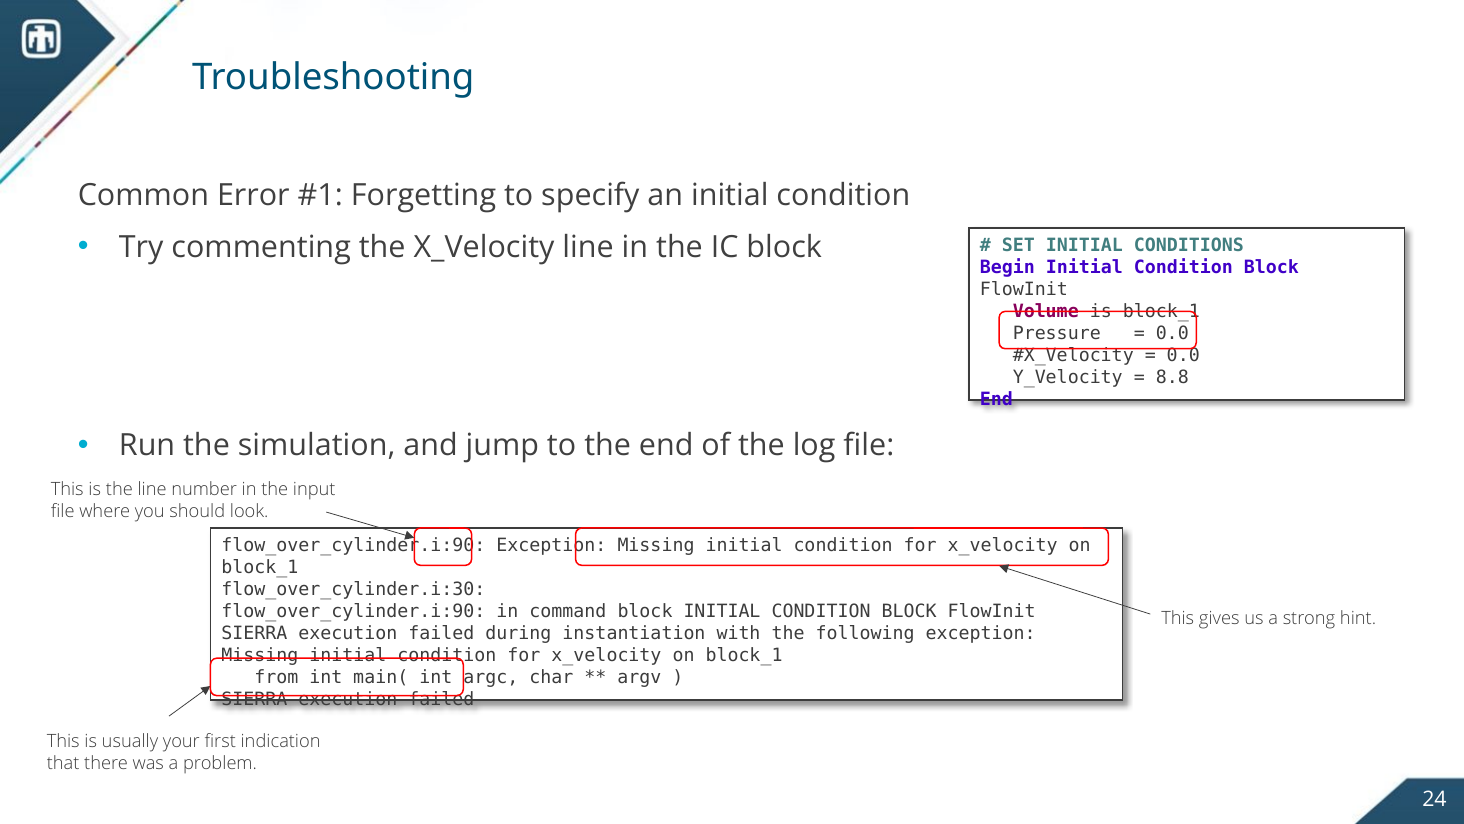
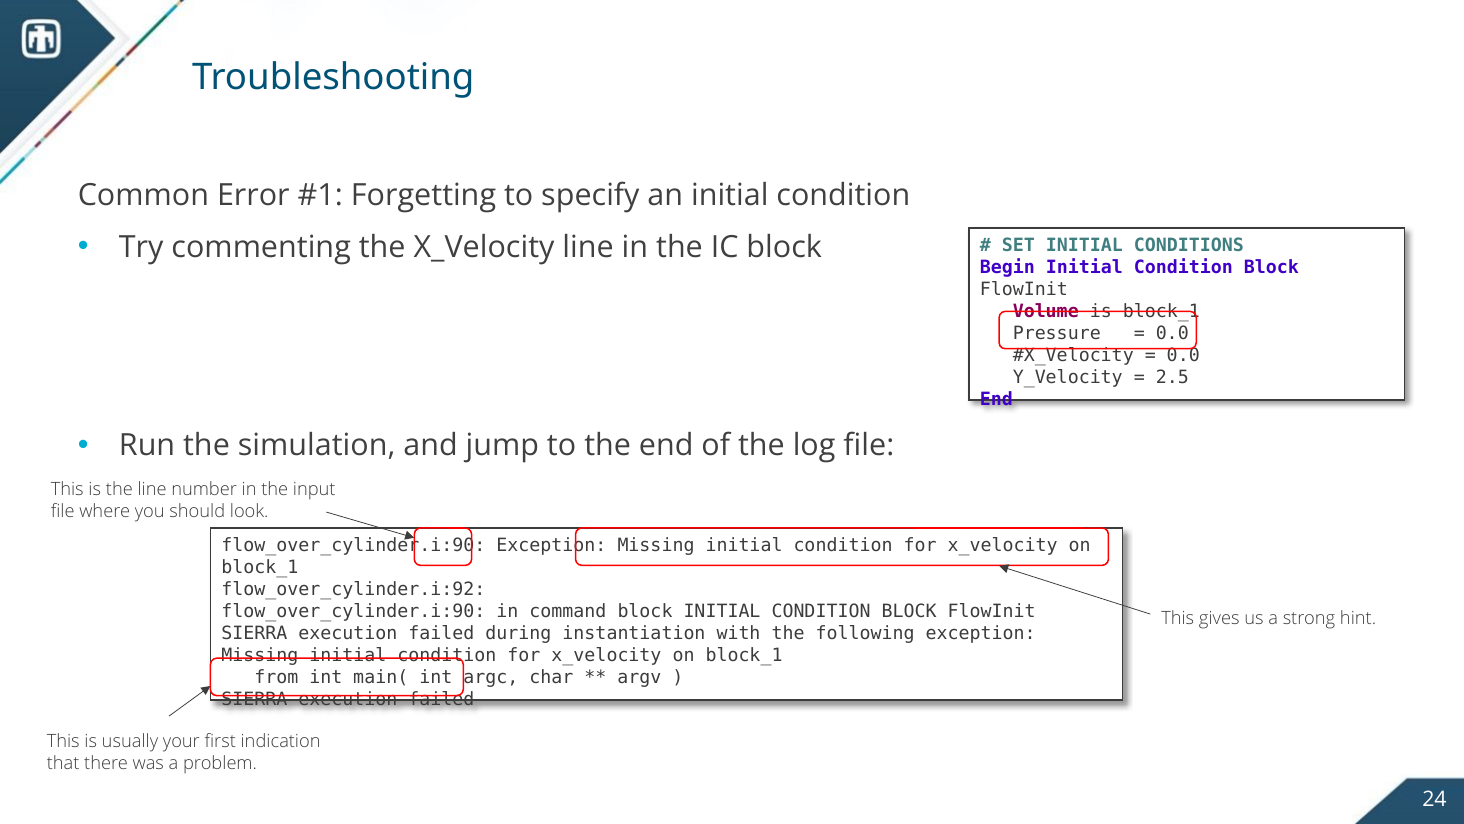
8.8: 8.8 -> 2.5
flow_over_cylinder.i:30: flow_over_cylinder.i:30 -> flow_over_cylinder.i:92
